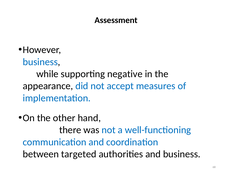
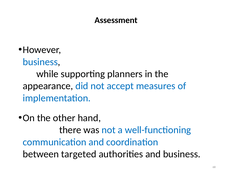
negative: negative -> planners
